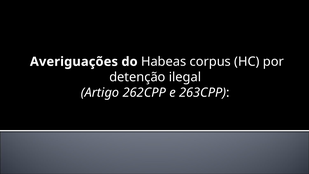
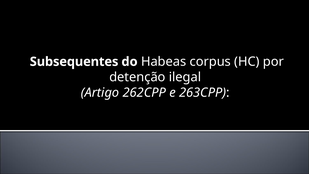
Averiguações: Averiguações -> Subsequentes
